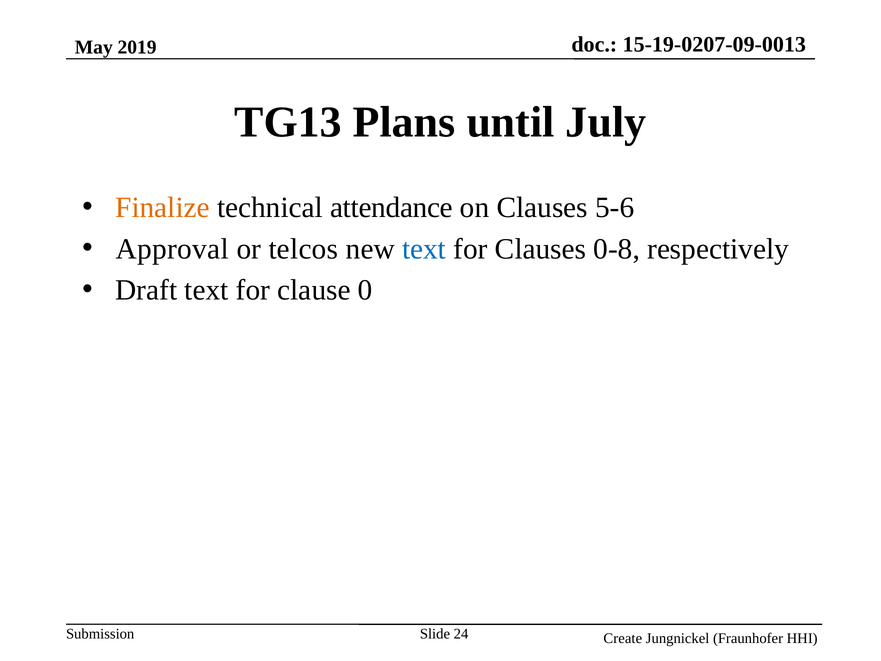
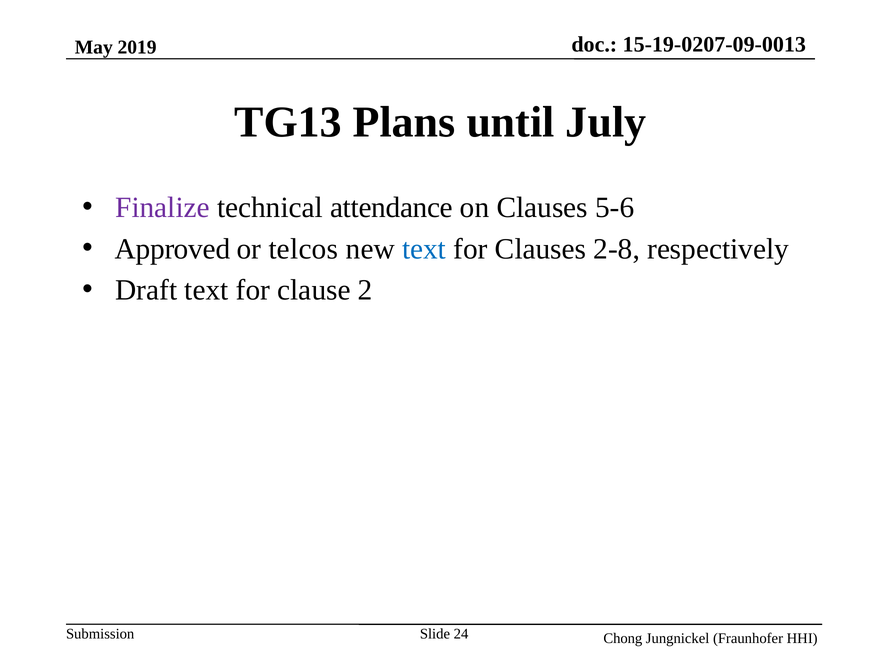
Finalize colour: orange -> purple
Approval: Approval -> Approved
0-8: 0-8 -> 2-8
0: 0 -> 2
Create: Create -> Chong
